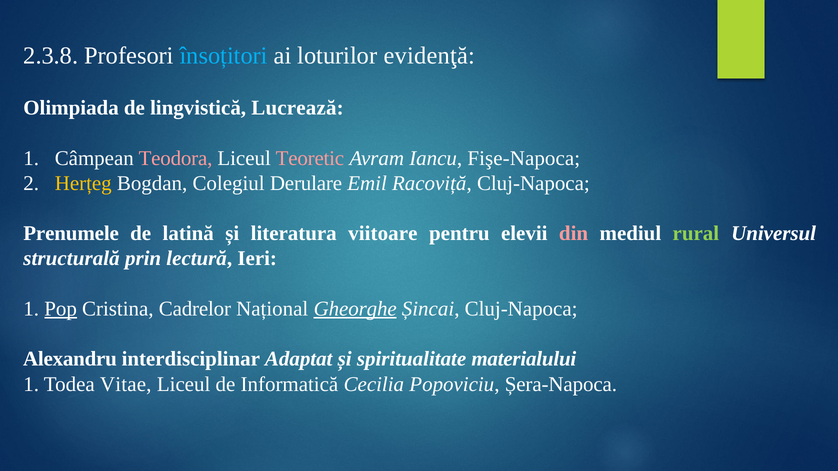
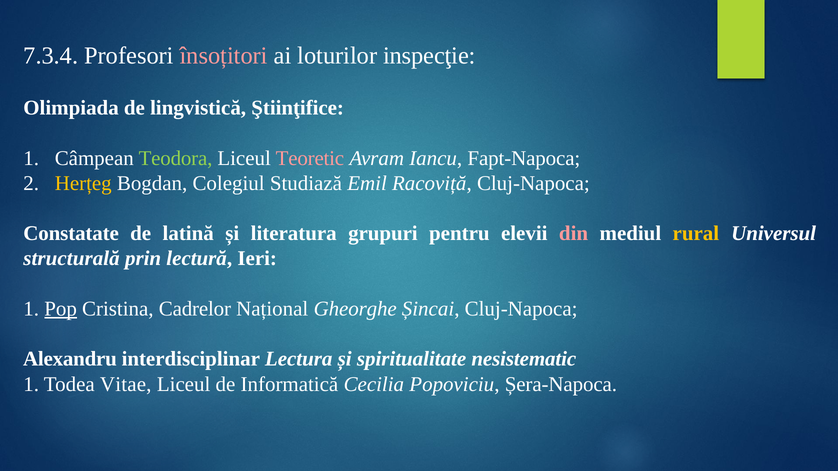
2.3.8: 2.3.8 -> 7.3.4
însoțitori colour: light blue -> pink
evidenţă: evidenţă -> inspecţie
Lucrează: Lucrează -> Ştiinţifice
Teodora colour: pink -> light green
Fişe-Napoca: Fişe-Napoca -> Fapt-Napoca
Derulare: Derulare -> Studiază
Prenumele: Prenumele -> Constatate
viitoare: viitoare -> grupuri
rural colour: light green -> yellow
Gheorghe underline: present -> none
Adaptat: Adaptat -> Lectura
materialului: materialului -> nesistematic
